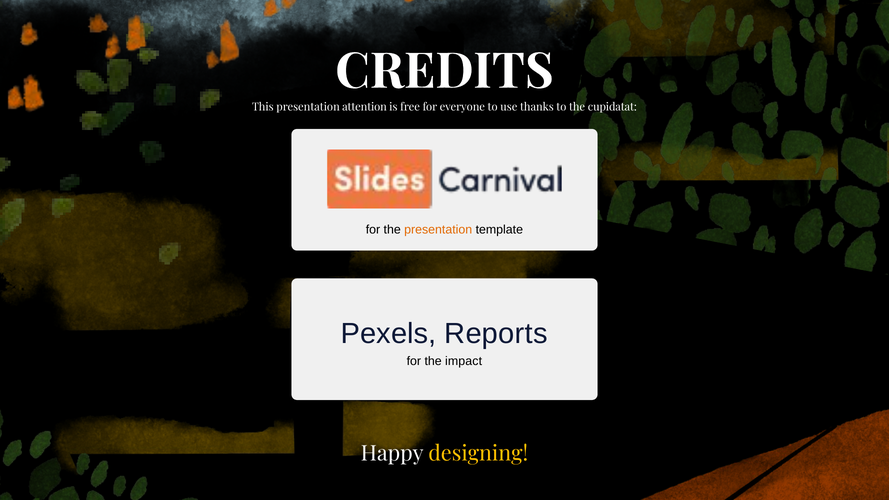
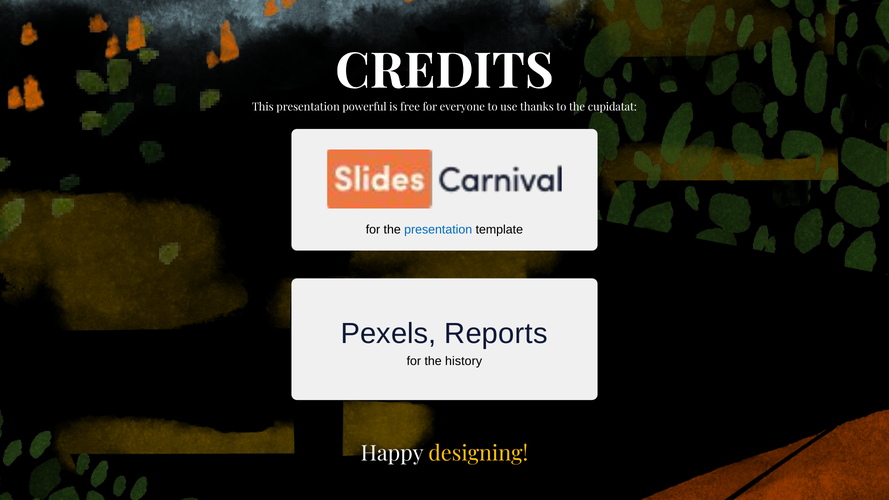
attention: attention -> powerful
presentation at (438, 230) colour: orange -> blue
impact: impact -> history
